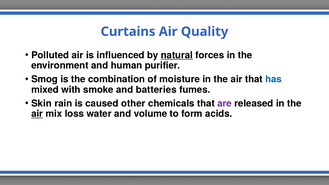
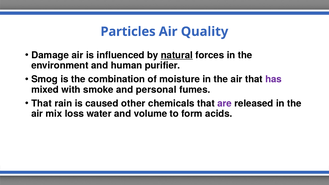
Curtains: Curtains -> Particles
Polluted: Polluted -> Damage
has colour: blue -> purple
batteries: batteries -> personal
Skin at (42, 103): Skin -> That
air at (37, 114) underline: present -> none
